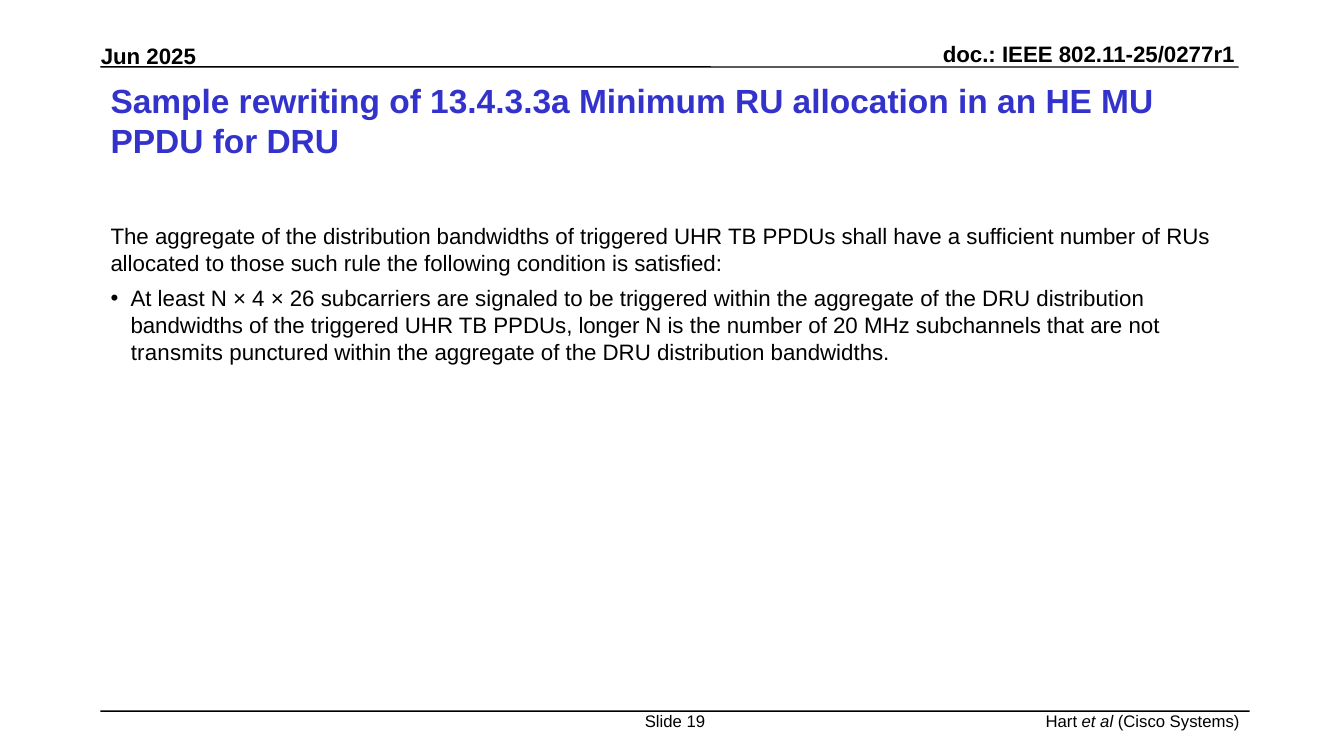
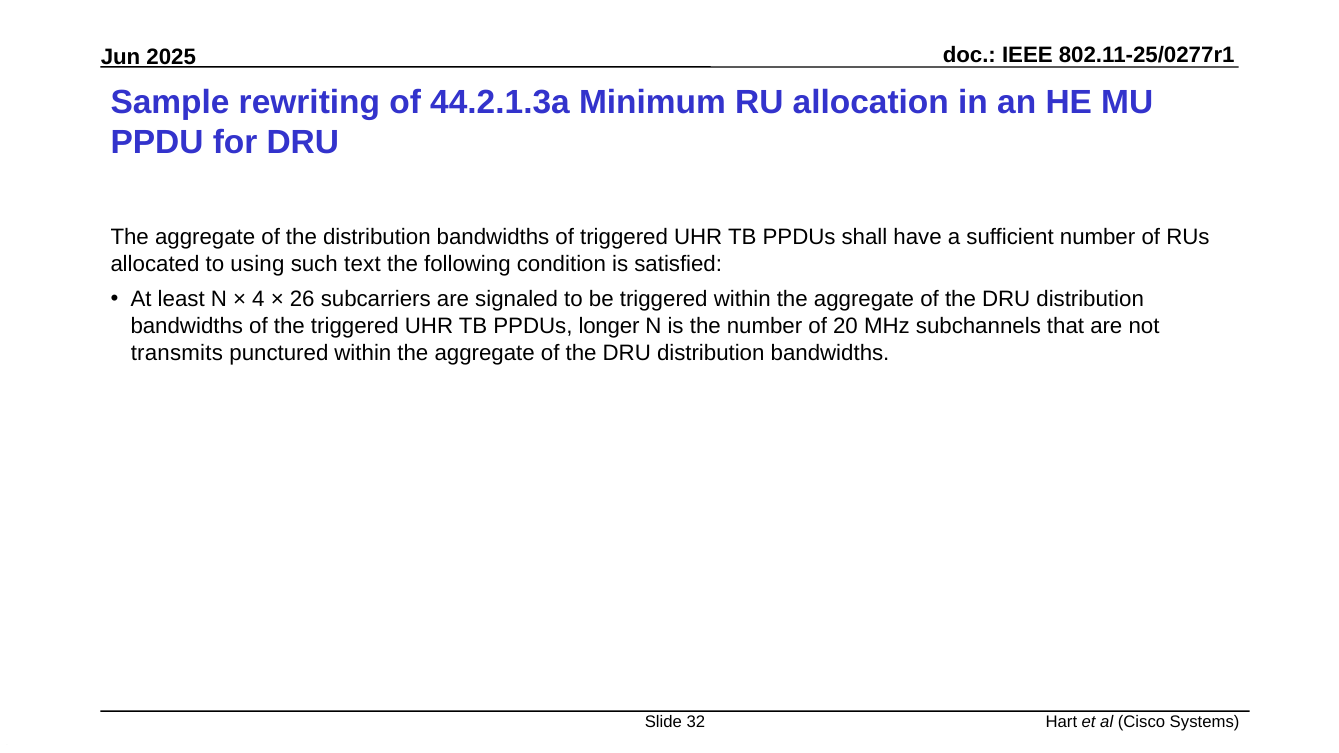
13.4.3.3a: 13.4.3.3a -> 44.2.1.3a
those: those -> using
rule: rule -> text
19: 19 -> 32
